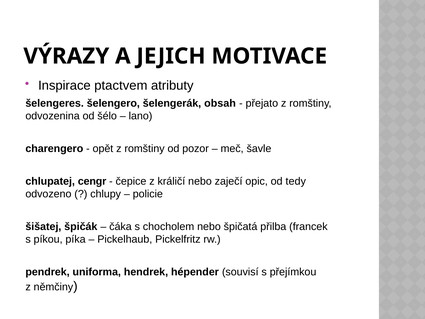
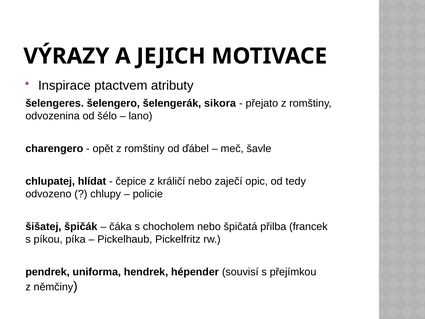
obsah: obsah -> sikora
pozor: pozor -> ďábel
cengr: cengr -> hlídat
